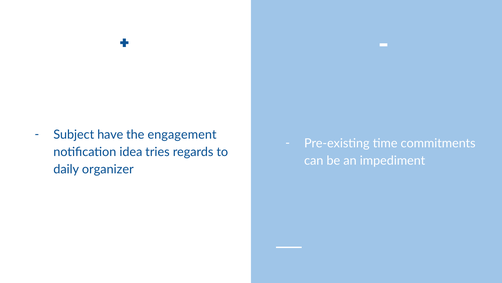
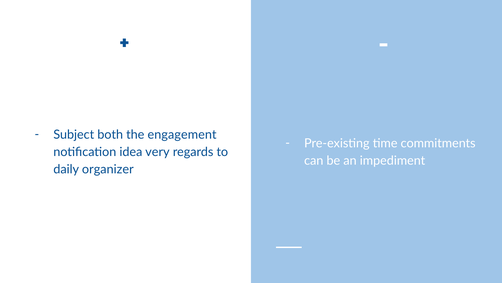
have: have -> both
tries: tries -> very
